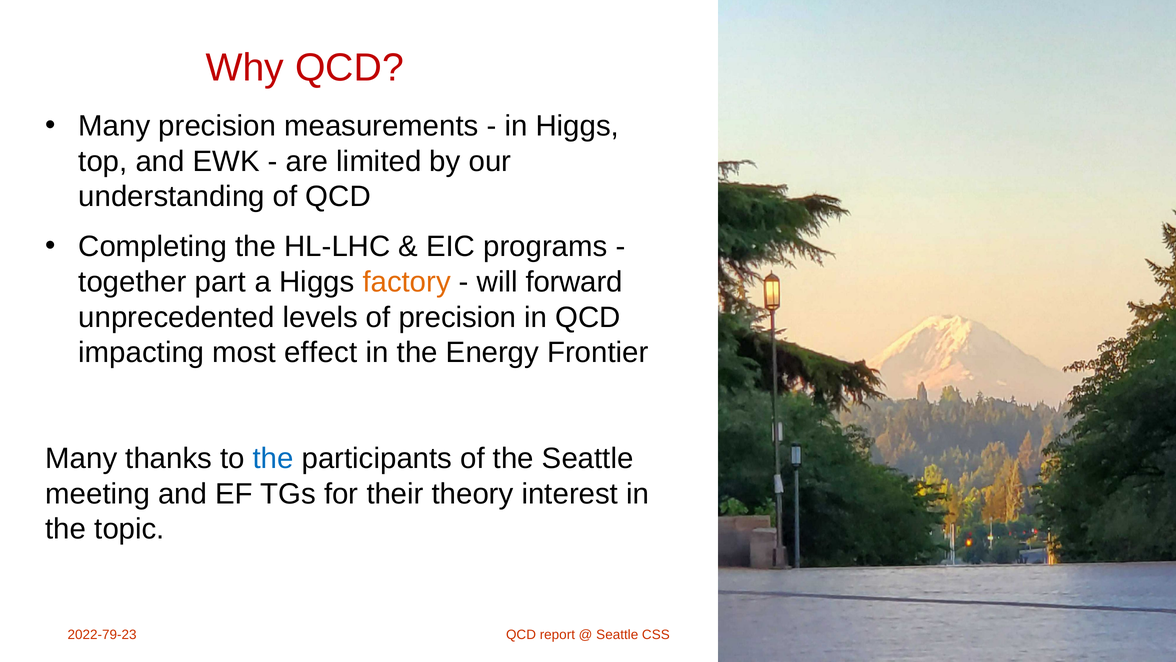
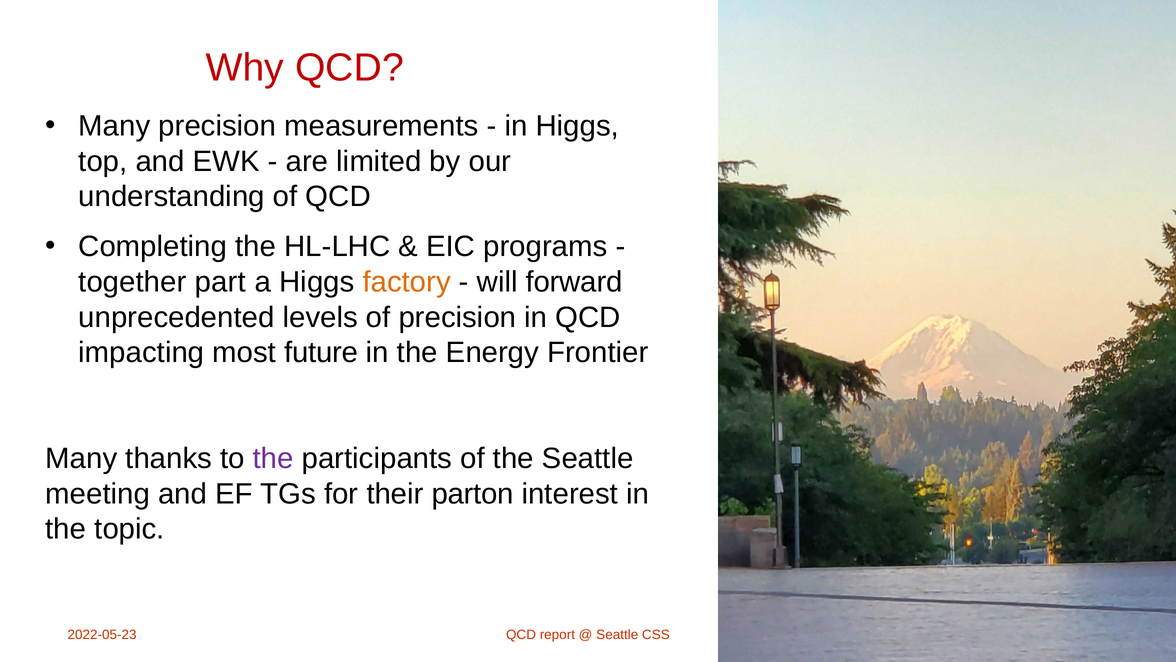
effect: effect -> future
the at (273, 458) colour: blue -> purple
theory: theory -> parton
2022-79-23: 2022-79-23 -> 2022-05-23
